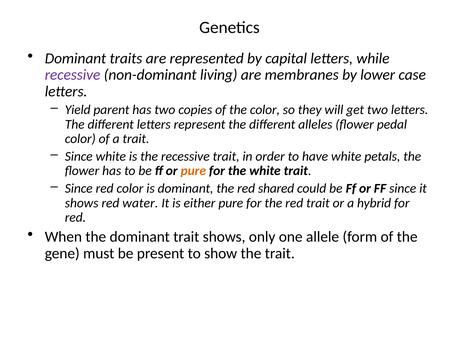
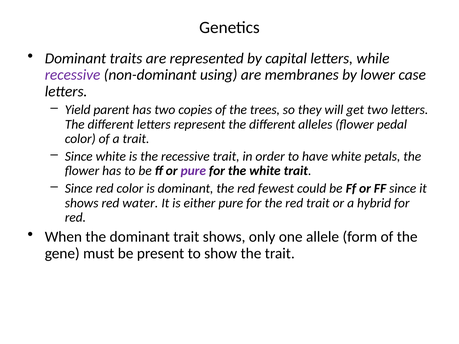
living: living -> using
the color: color -> trees
pure at (193, 171) colour: orange -> purple
shared: shared -> fewest
